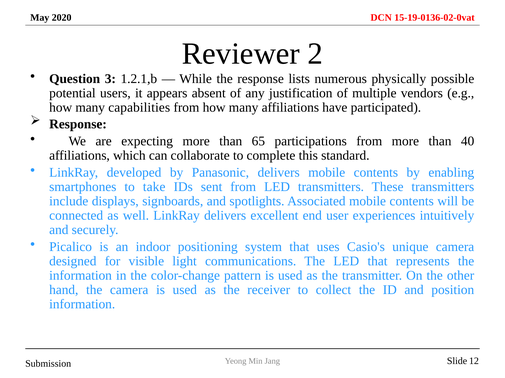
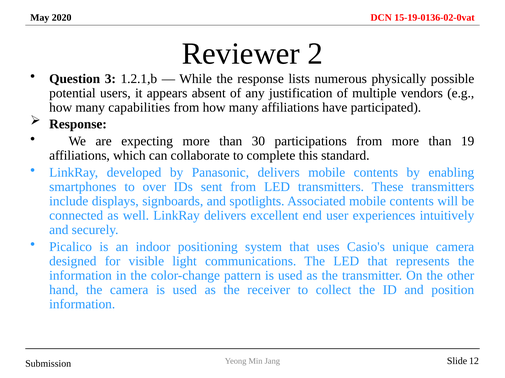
65: 65 -> 30
40: 40 -> 19
take: take -> over
